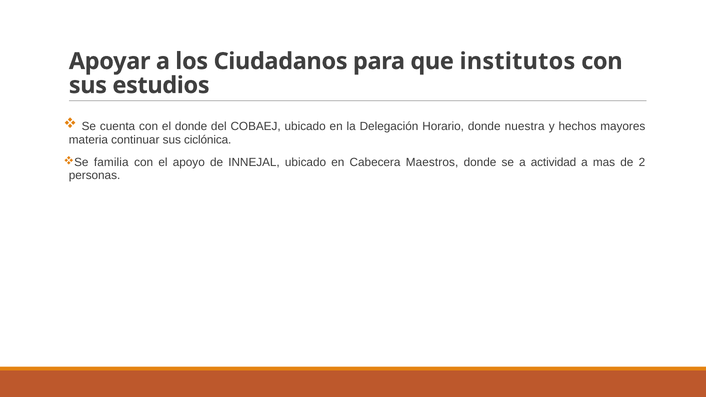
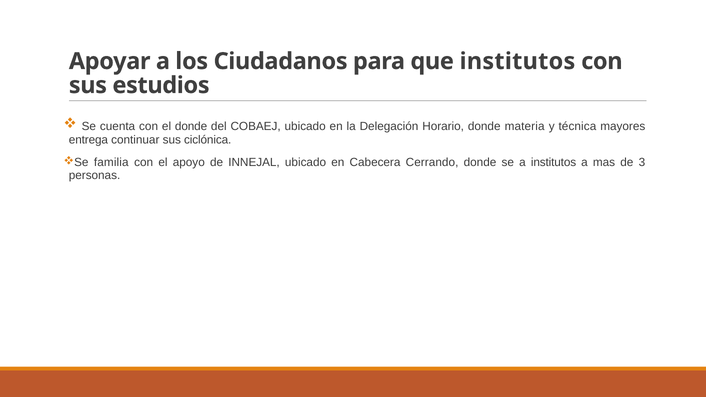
nuestra: nuestra -> materia
hechos: hechos -> técnica
materia: materia -> entrega
Maestros: Maestros -> Cerrando
a actividad: actividad -> institutos
2: 2 -> 3
